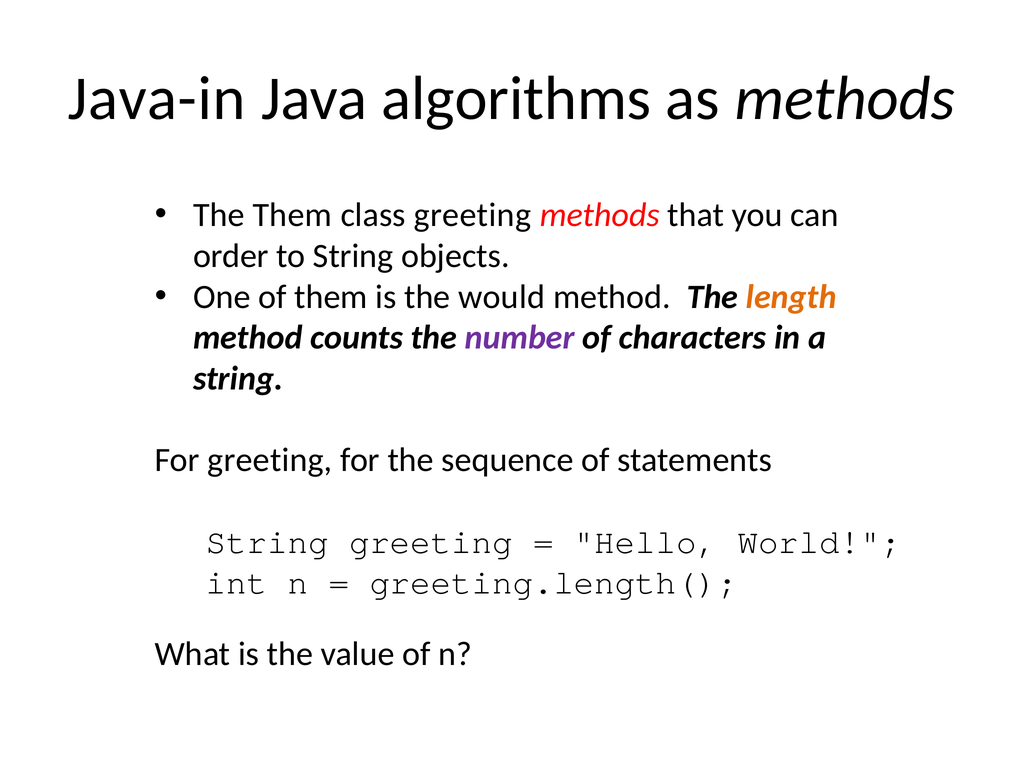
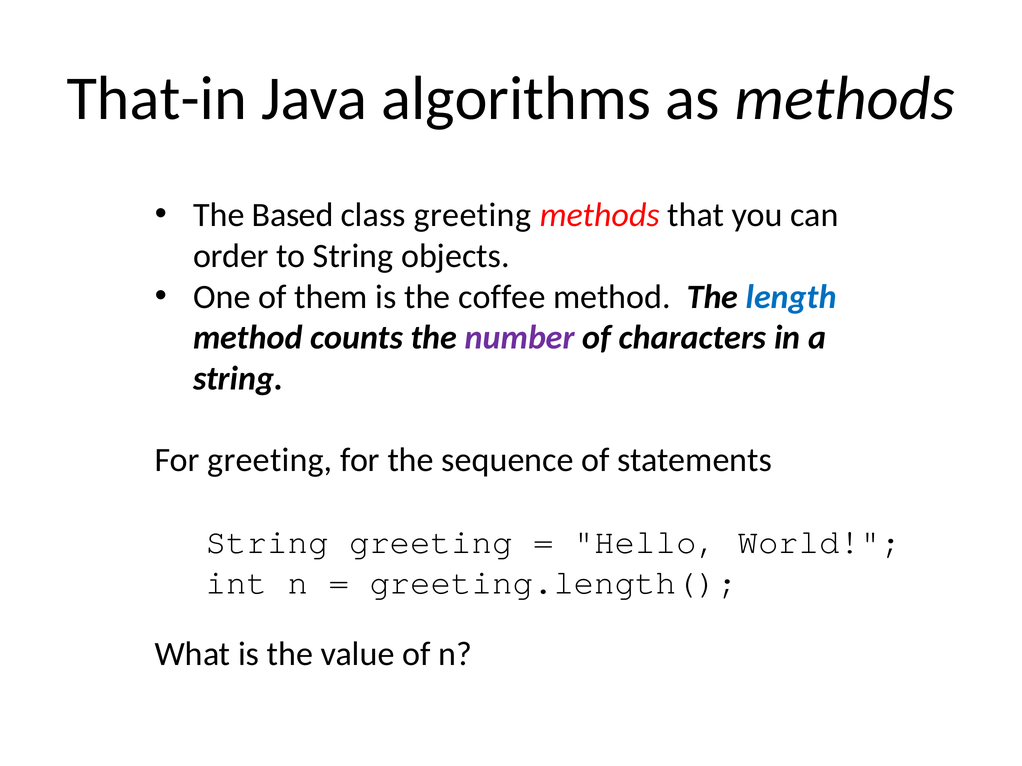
Java-in: Java-in -> That-in
The Them: Them -> Based
would: would -> coffee
length colour: orange -> blue
